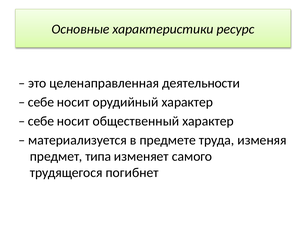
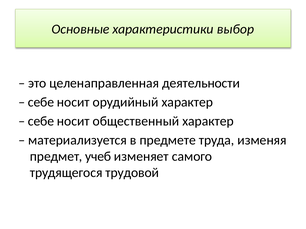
ресурс: ресурс -> выбор
типа: типа -> учеб
погибнет: погибнет -> трудовой
